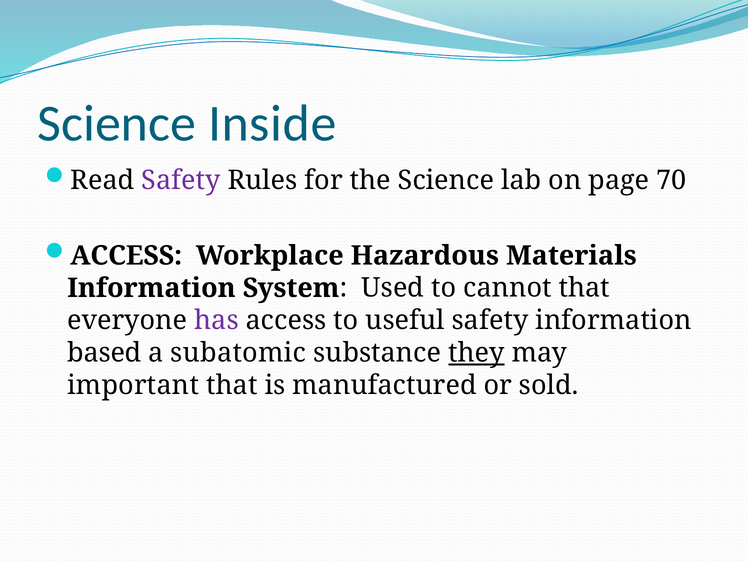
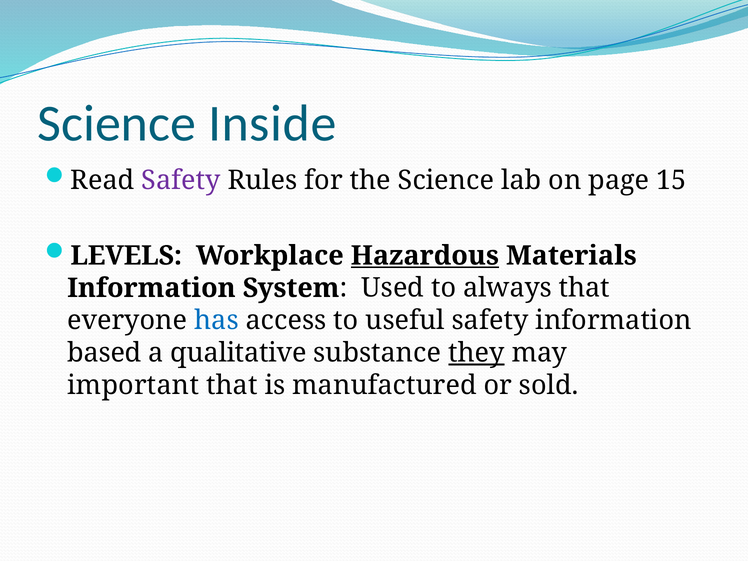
70: 70 -> 15
ACCESS at (126, 256): ACCESS -> LEVELS
Hazardous underline: none -> present
cannot: cannot -> always
has colour: purple -> blue
subatomic: subatomic -> qualitative
